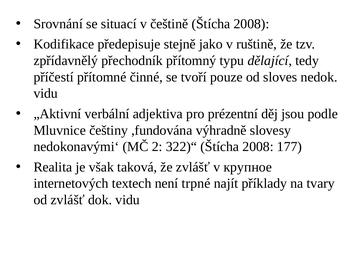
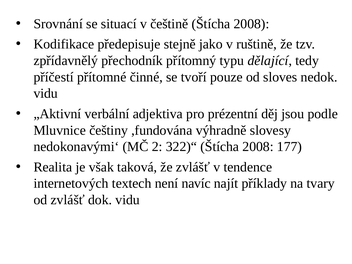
крупное: крупное -> tendence
trpné: trpné -> navíc
